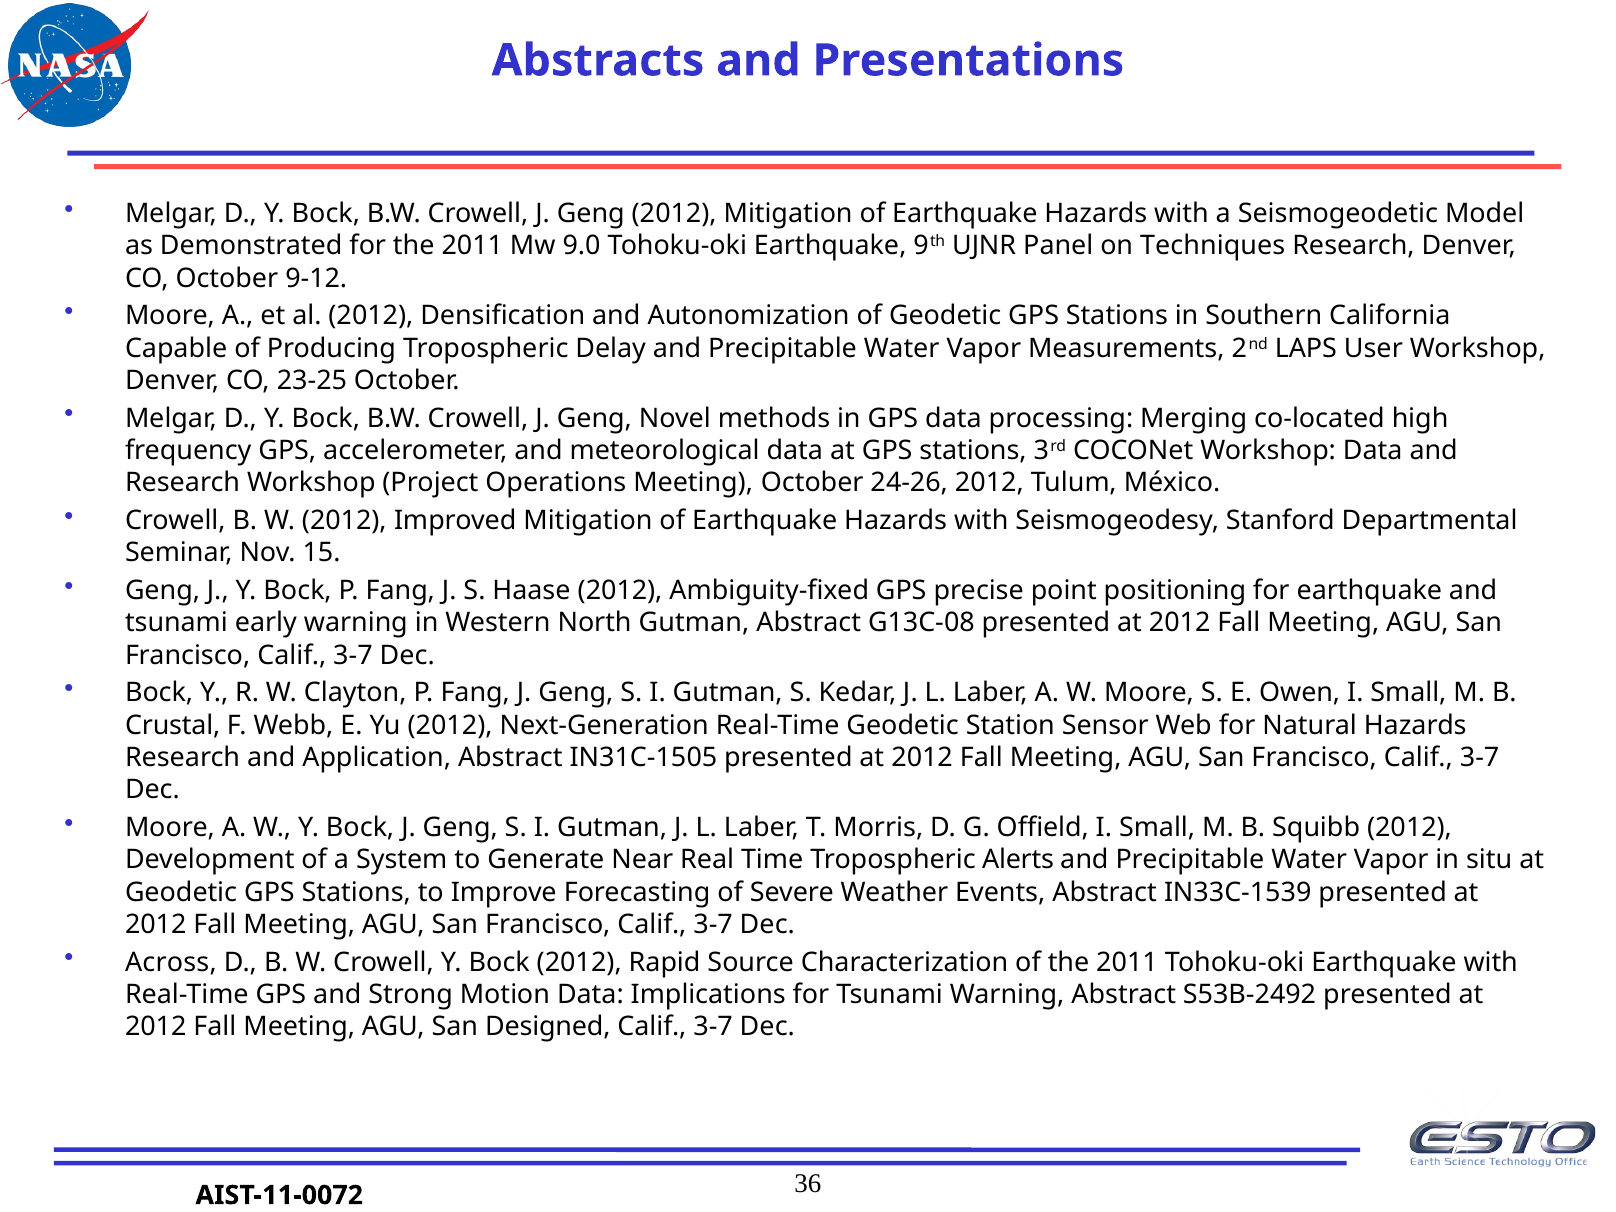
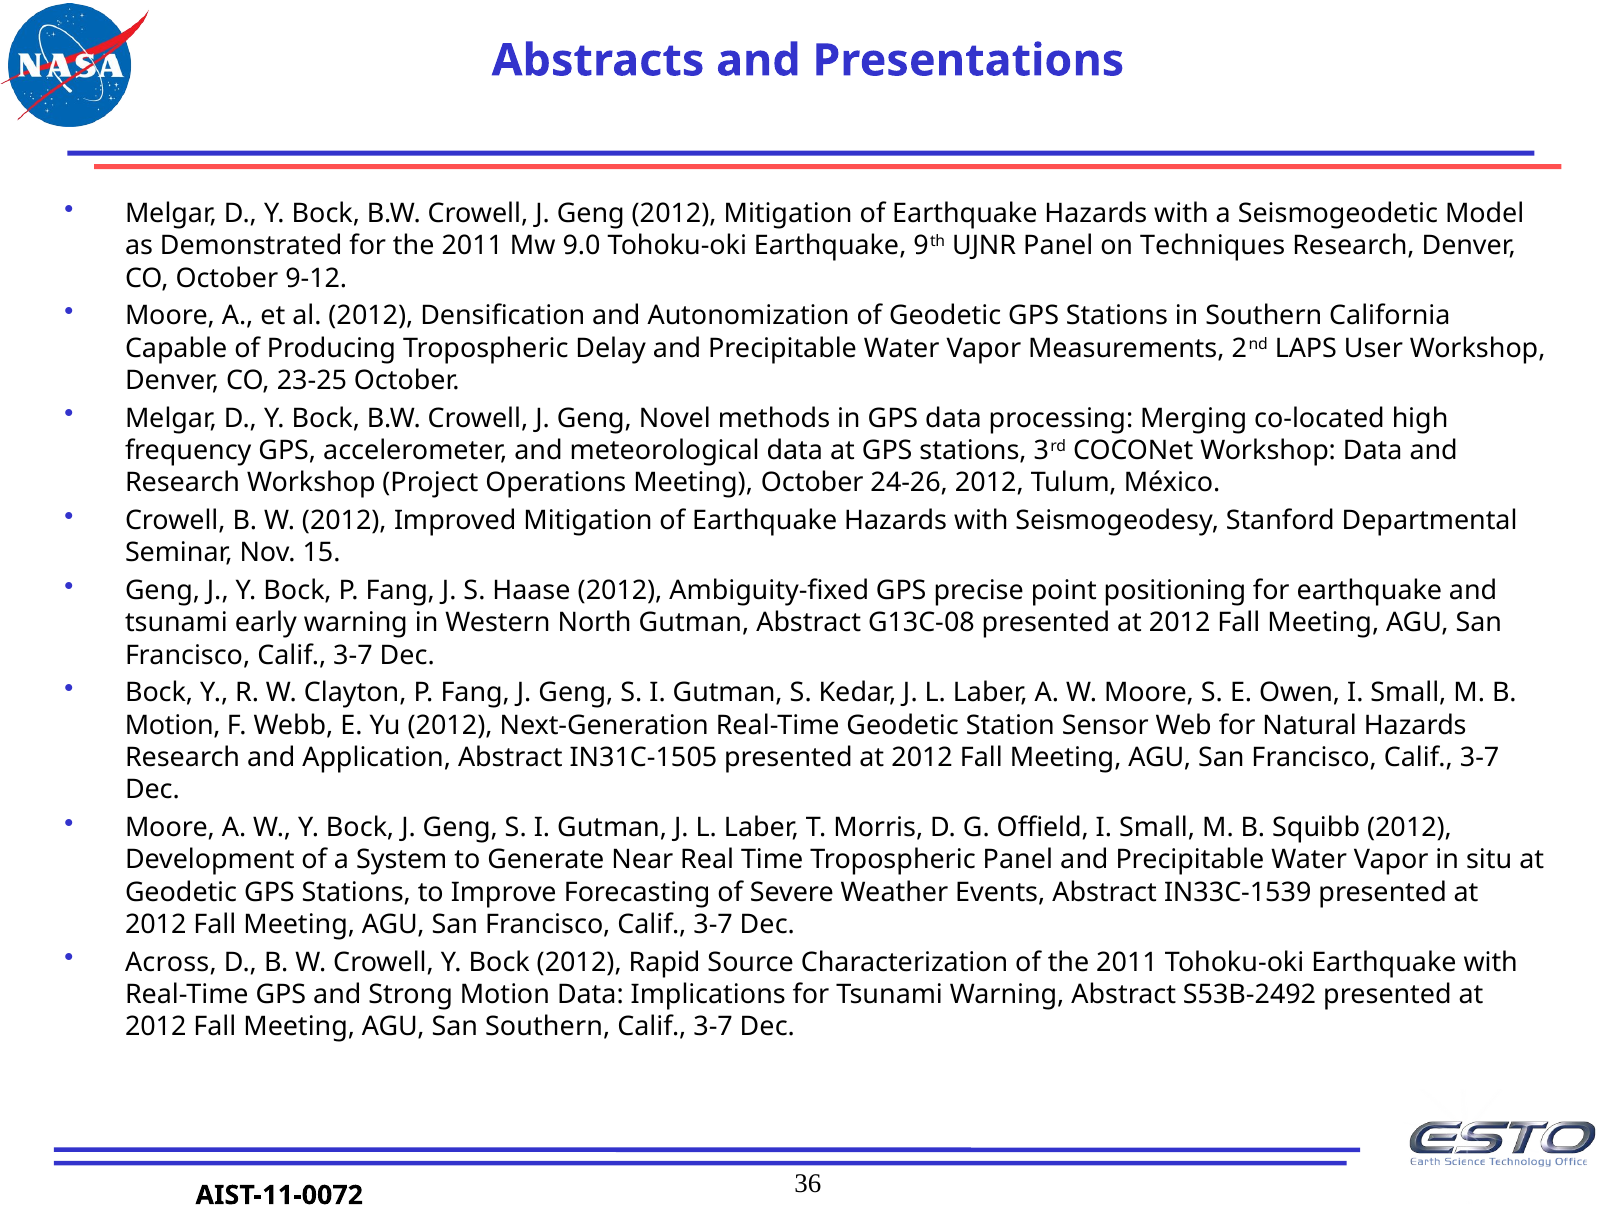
Crustal at (173, 725): Crustal -> Motion
Tropospheric Alerts: Alerts -> Panel
San Designed: Designed -> Southern
